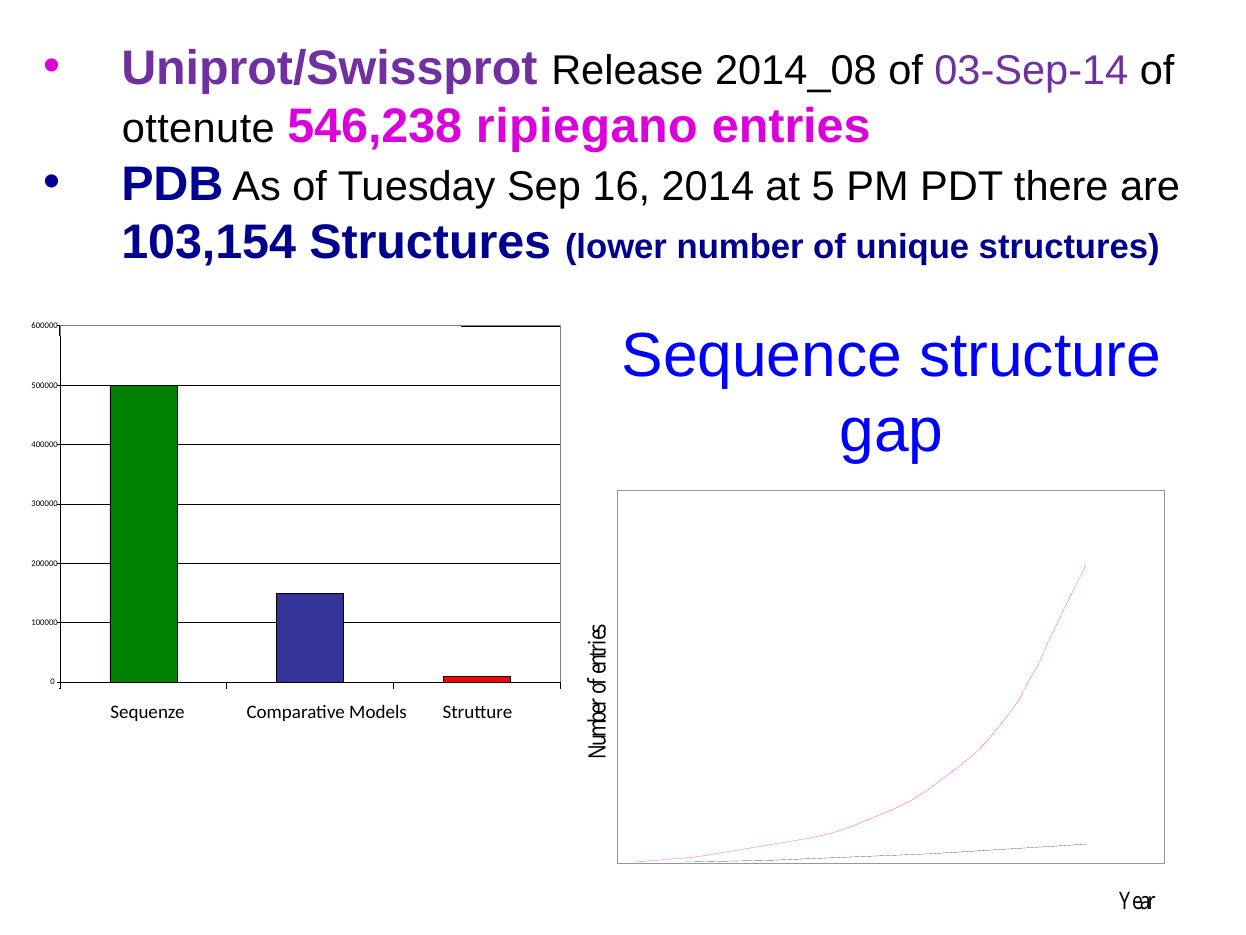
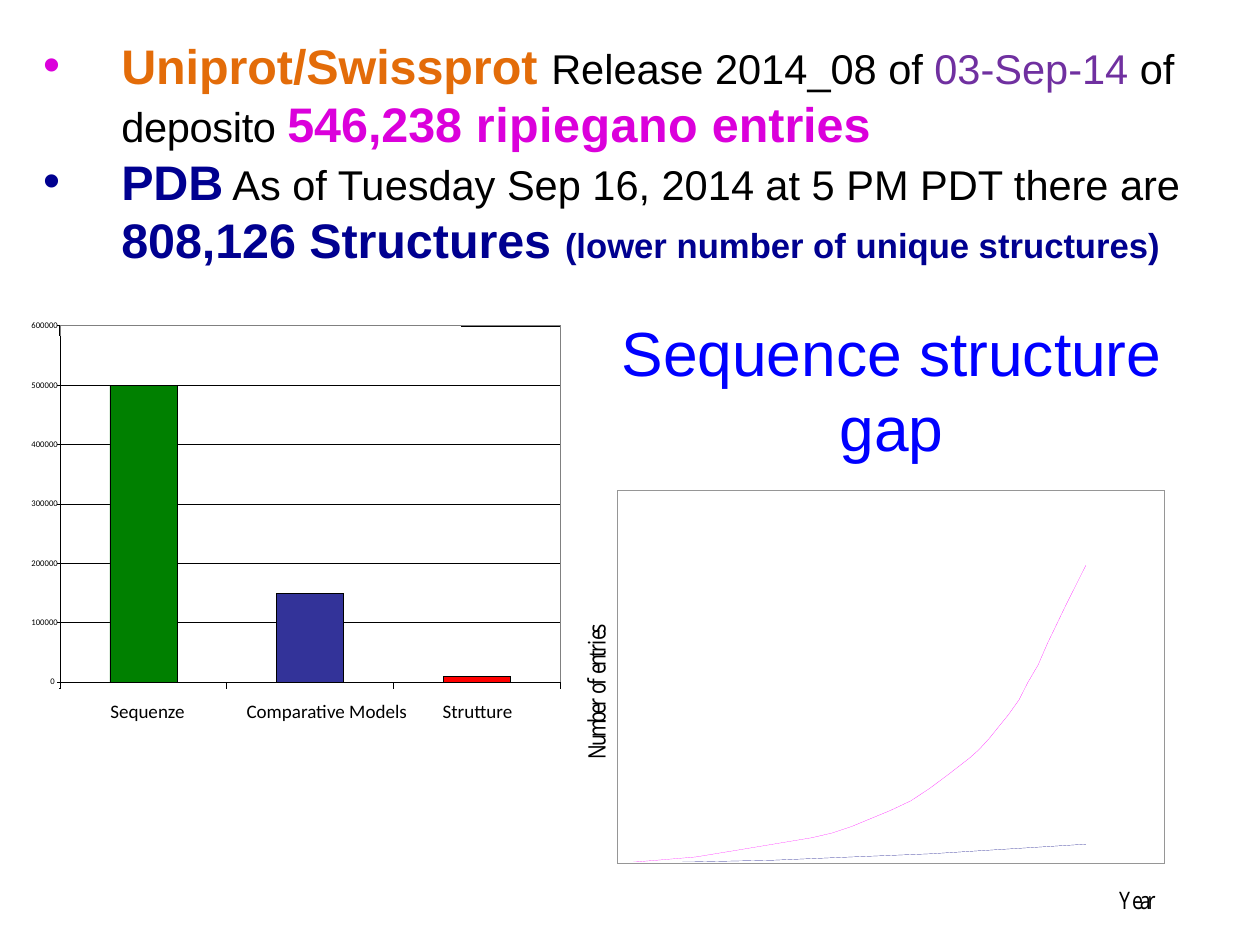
Uniprot/Swissprot colour: purple -> orange
ottenute: ottenute -> deposito
103,154: 103,154 -> 808,126
